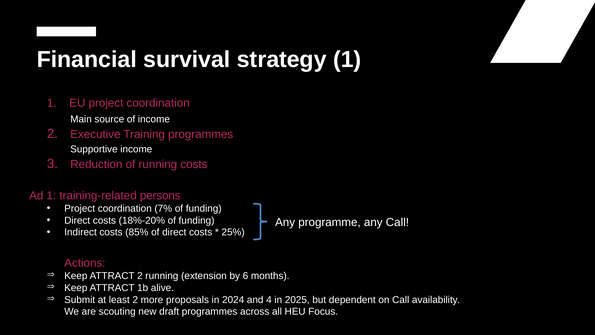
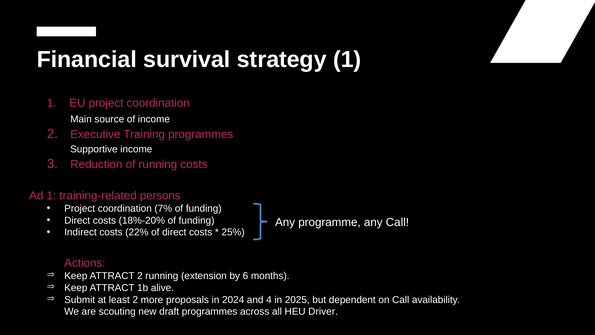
85%: 85% -> 22%
Focus: Focus -> Driver
